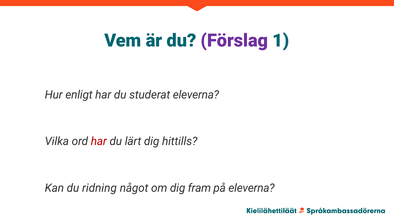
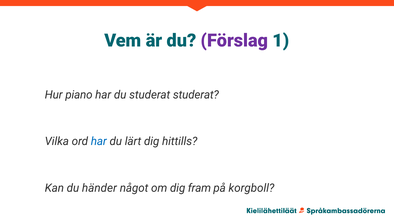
enligt: enligt -> piano
studerat eleverna: eleverna -> studerat
har at (99, 141) colour: red -> blue
ridning: ridning -> händer
på eleverna: eleverna -> korgboll
